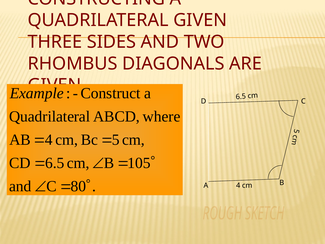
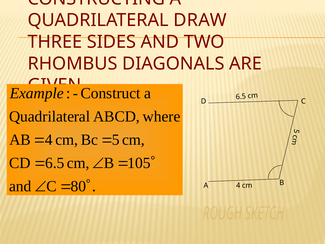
QUADRILATERAL GIVEN: GIVEN -> DRAW
